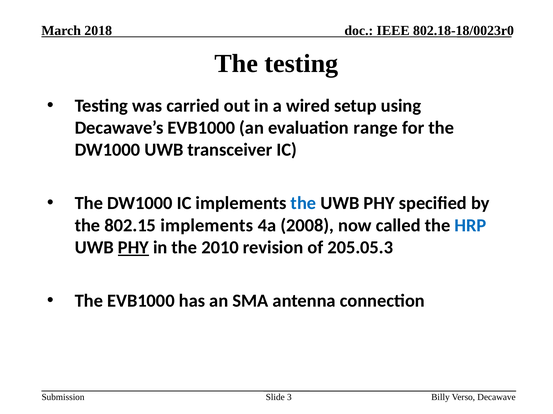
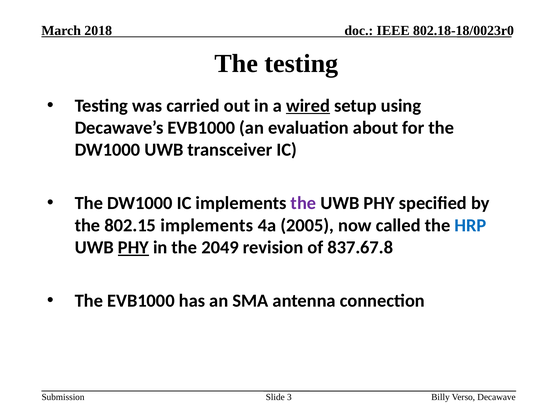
wired underline: none -> present
range: range -> about
the at (303, 204) colour: blue -> purple
2008: 2008 -> 2005
2010: 2010 -> 2049
205.05.3: 205.05.3 -> 837.67.8
